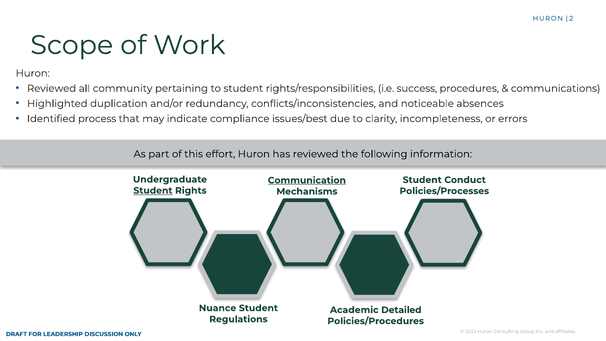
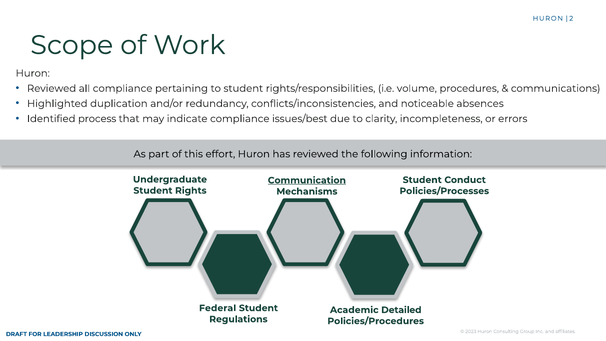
all community: community -> compliance
success: success -> volume
Student at (153, 191) underline: present -> none
Nuance: Nuance -> Federal
